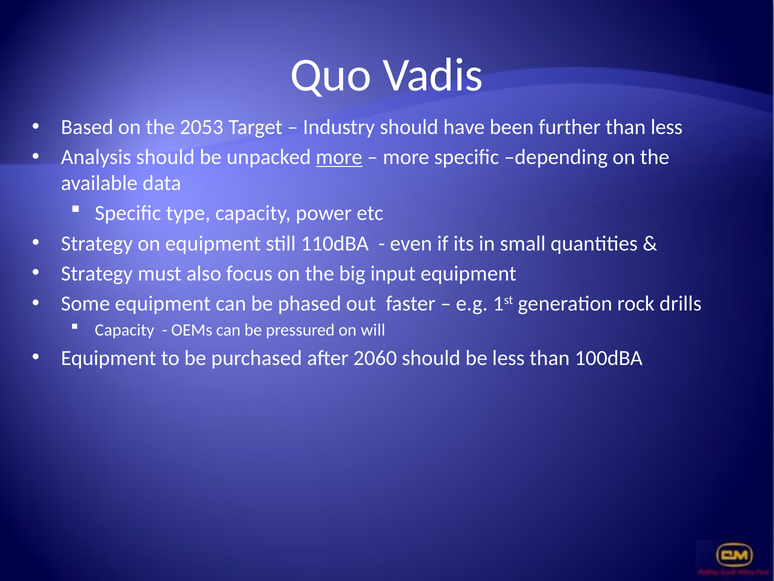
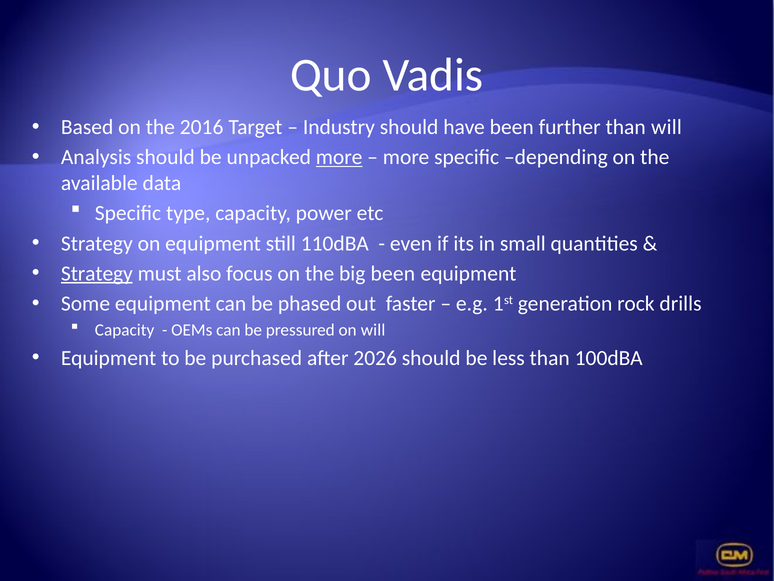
2053: 2053 -> 2016
than less: less -> will
Strategy at (97, 273) underline: none -> present
big input: input -> been
2060: 2060 -> 2026
